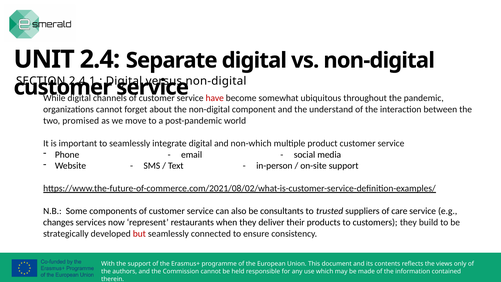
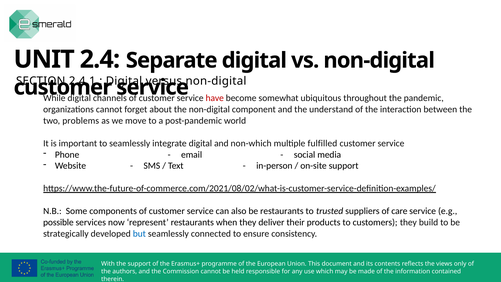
promised: promised -> problems
product: product -> fulfilled
be consultants: consultants -> restaurants
changes: changes -> possible
but colour: red -> blue
